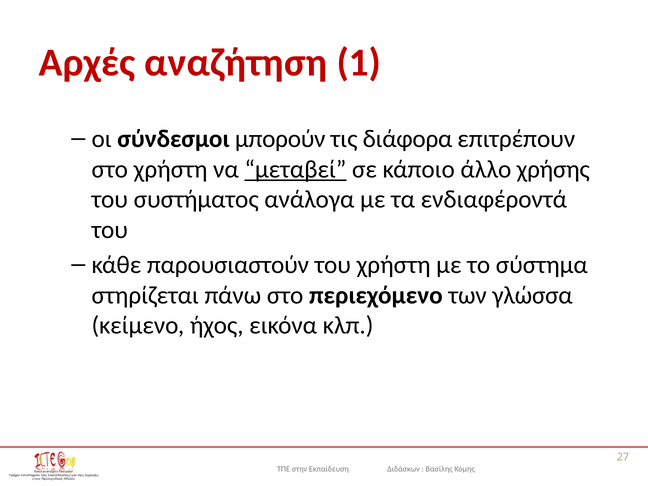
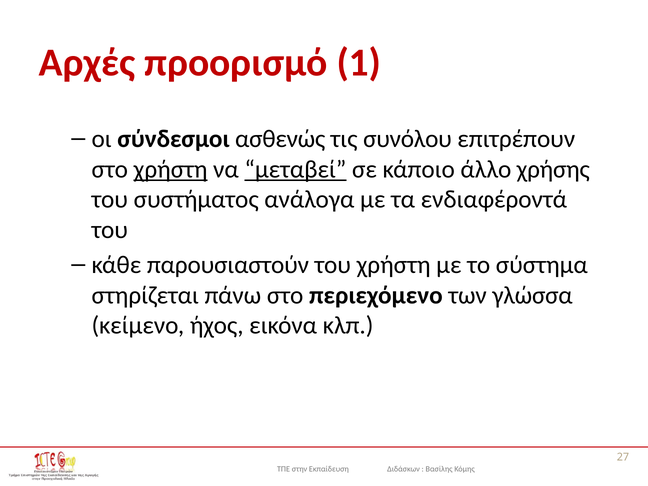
αναζήτηση: αναζήτηση -> προορισμό
μπορούν: μπορούν -> ασθενώς
διάφορα: διάφορα -> συνόλου
χρήστη at (171, 169) underline: none -> present
